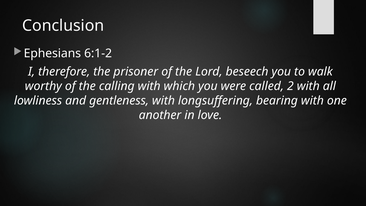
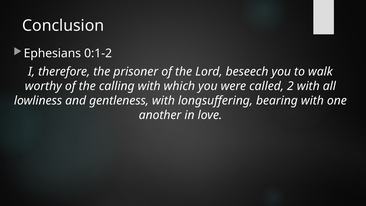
6:1-2: 6:1-2 -> 0:1-2
